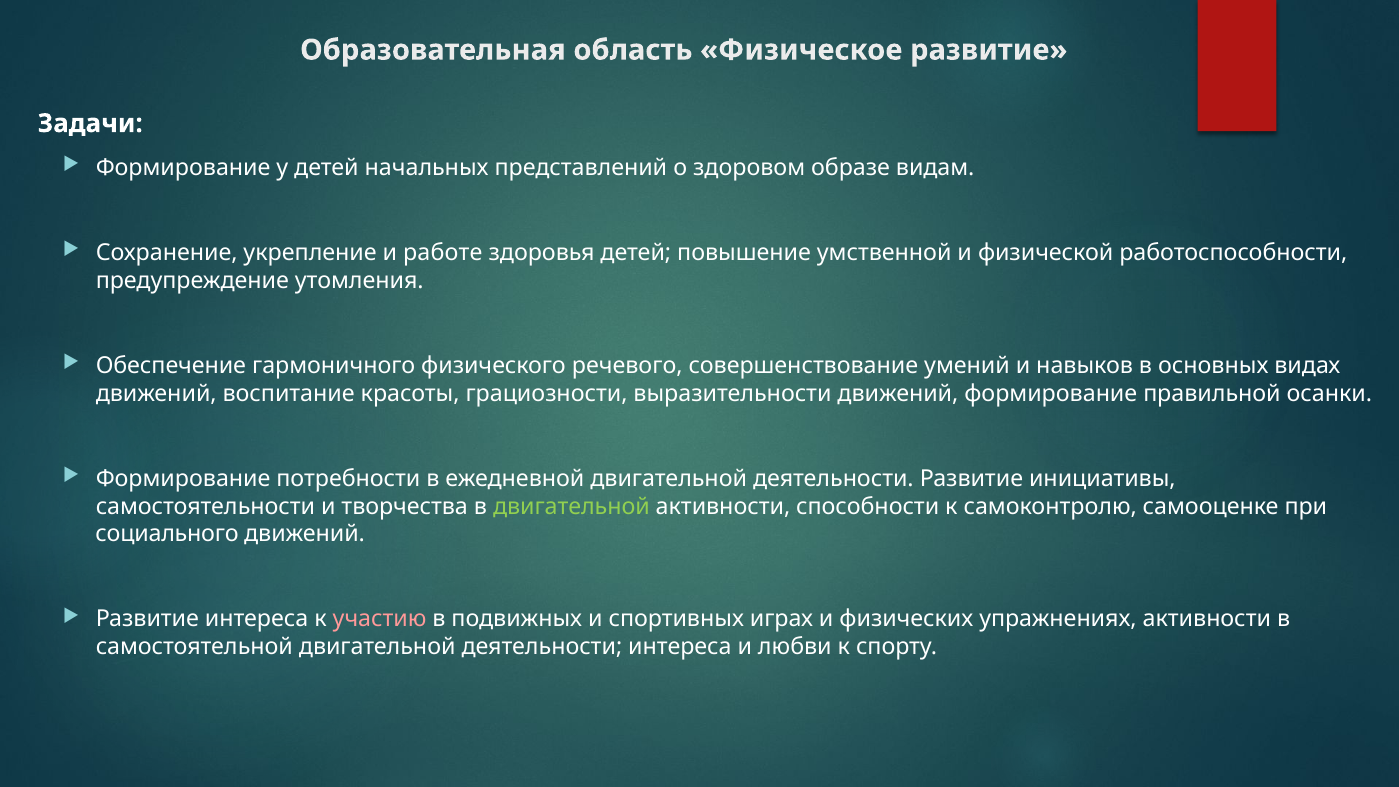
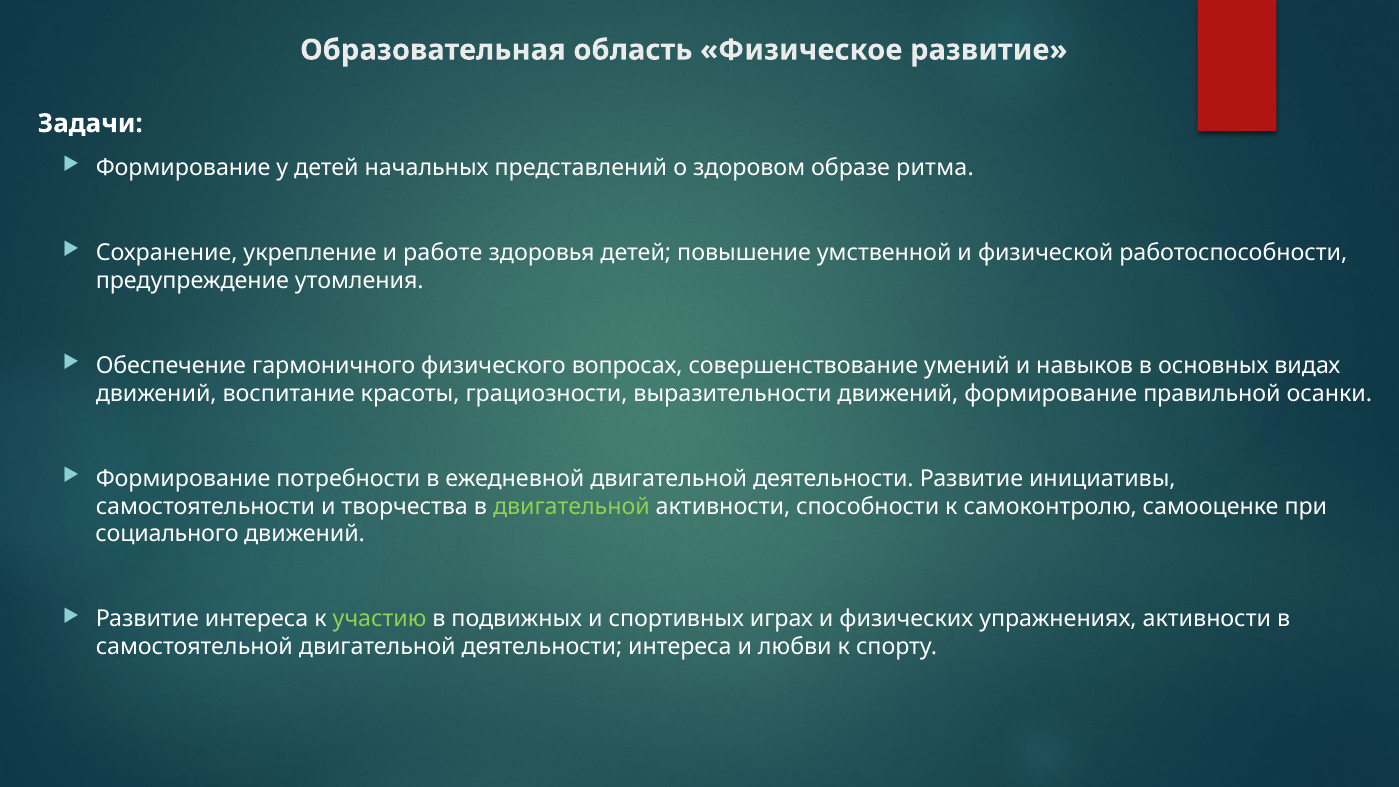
видам: видам -> ритма
речевого: речевого -> вопросах
участию colour: pink -> light green
